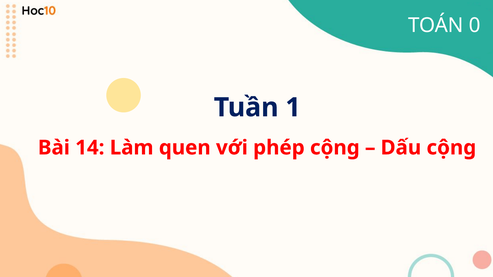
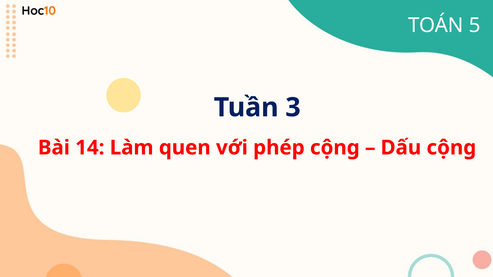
0: 0 -> 5
1: 1 -> 3
